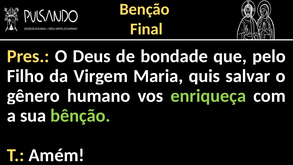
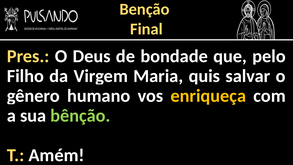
enriqueça colour: light green -> yellow
